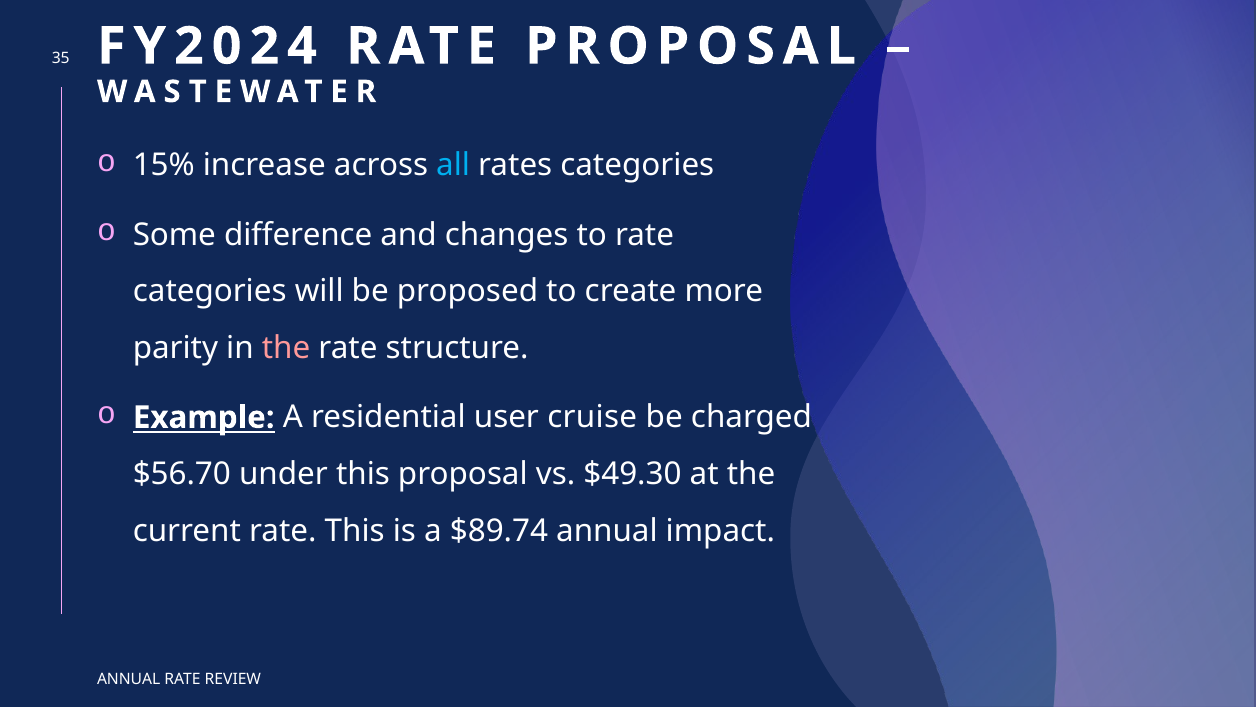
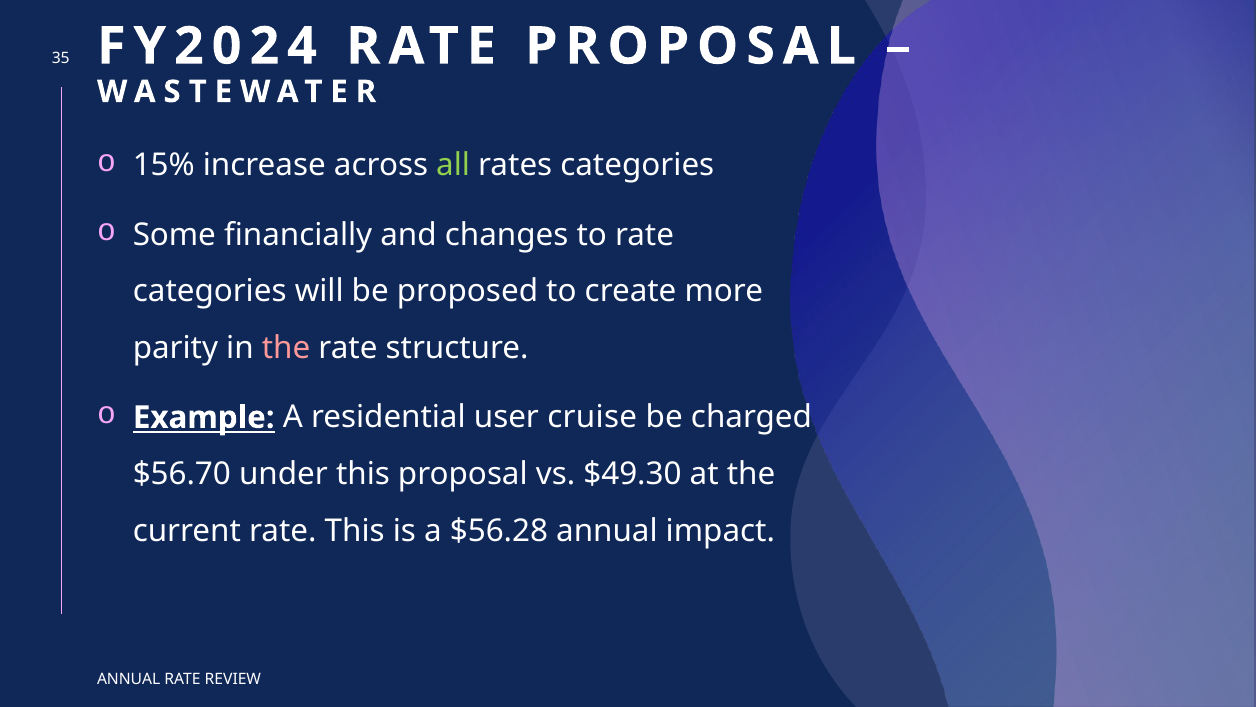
all colour: light blue -> light green
difference: difference -> financially
$89.74: $89.74 -> $56.28
